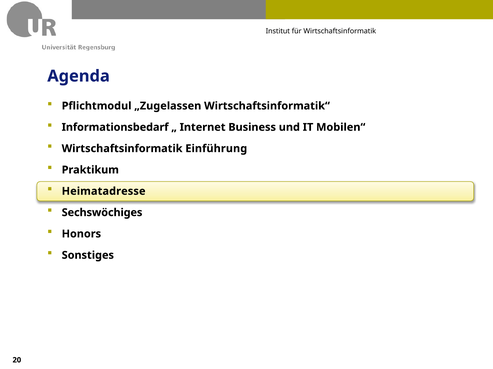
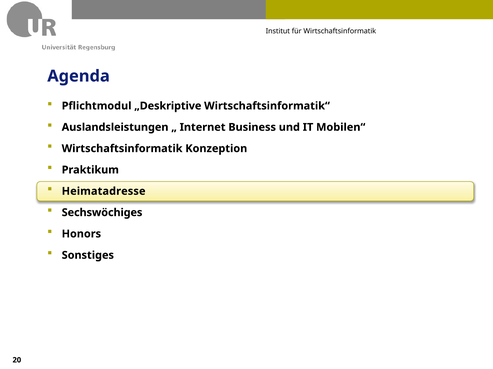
„Zugelassen: „Zugelassen -> „Deskriptive
Informationsbedarf: Informationsbedarf -> Auslandsleistungen
Einführung: Einführung -> Konzeption
